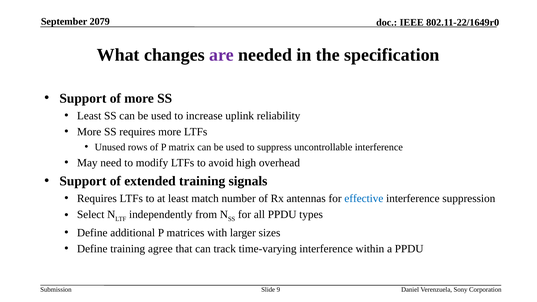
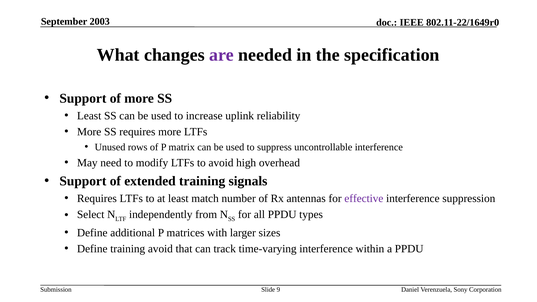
2079: 2079 -> 2003
effective colour: blue -> purple
training agree: agree -> avoid
